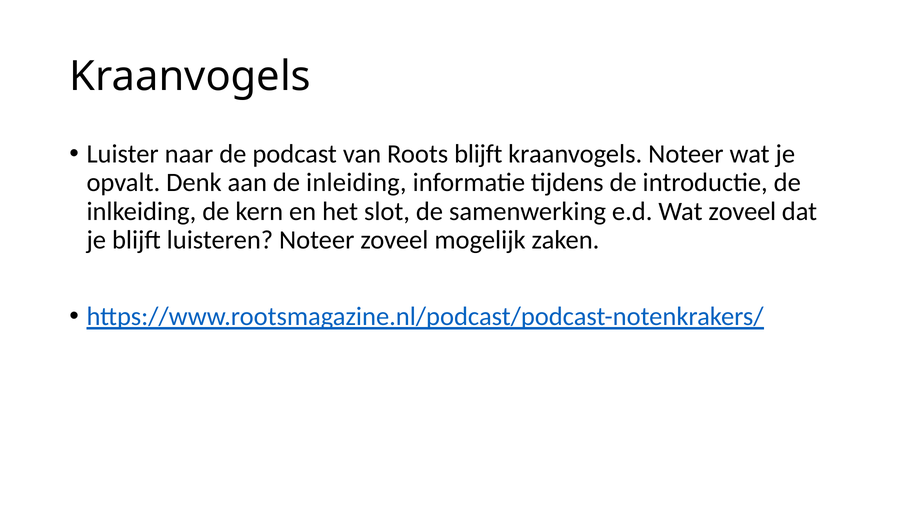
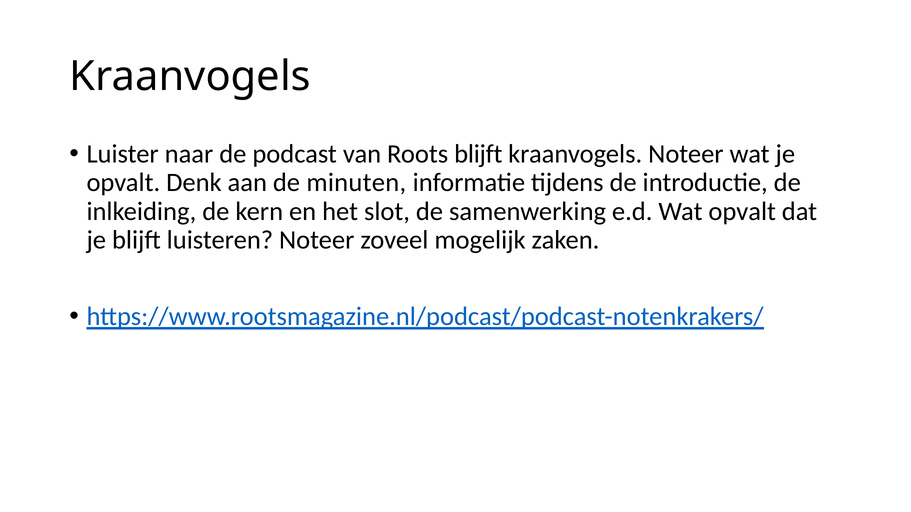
inleiding: inleiding -> minuten
Wat zoveel: zoveel -> opvalt
